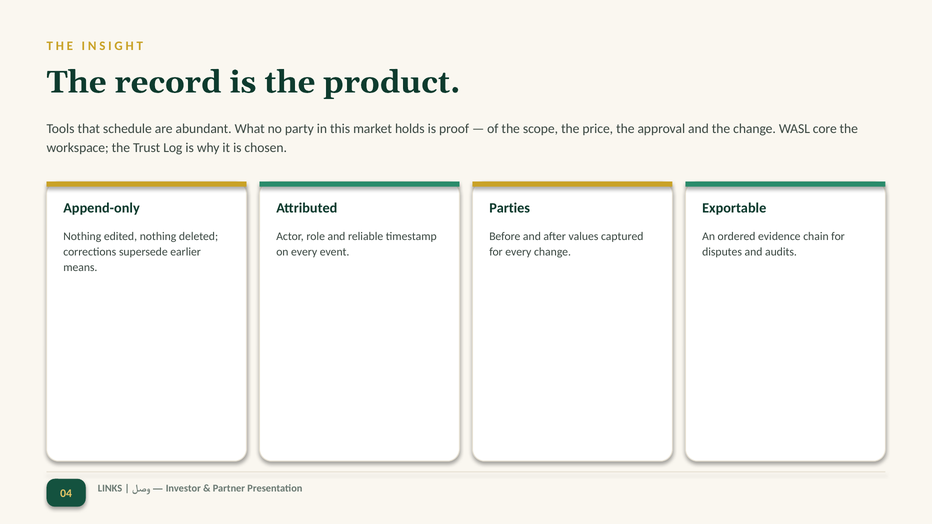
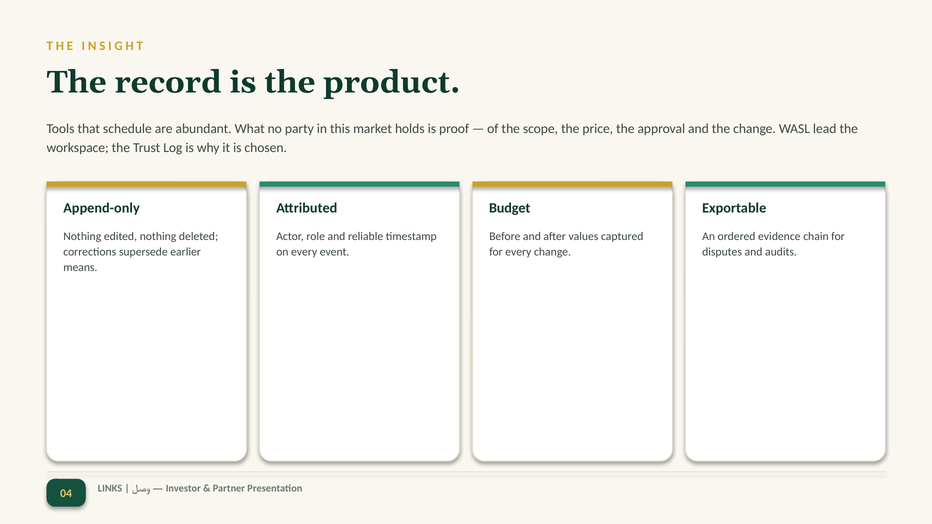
core: core -> lead
Parties: Parties -> Budget
